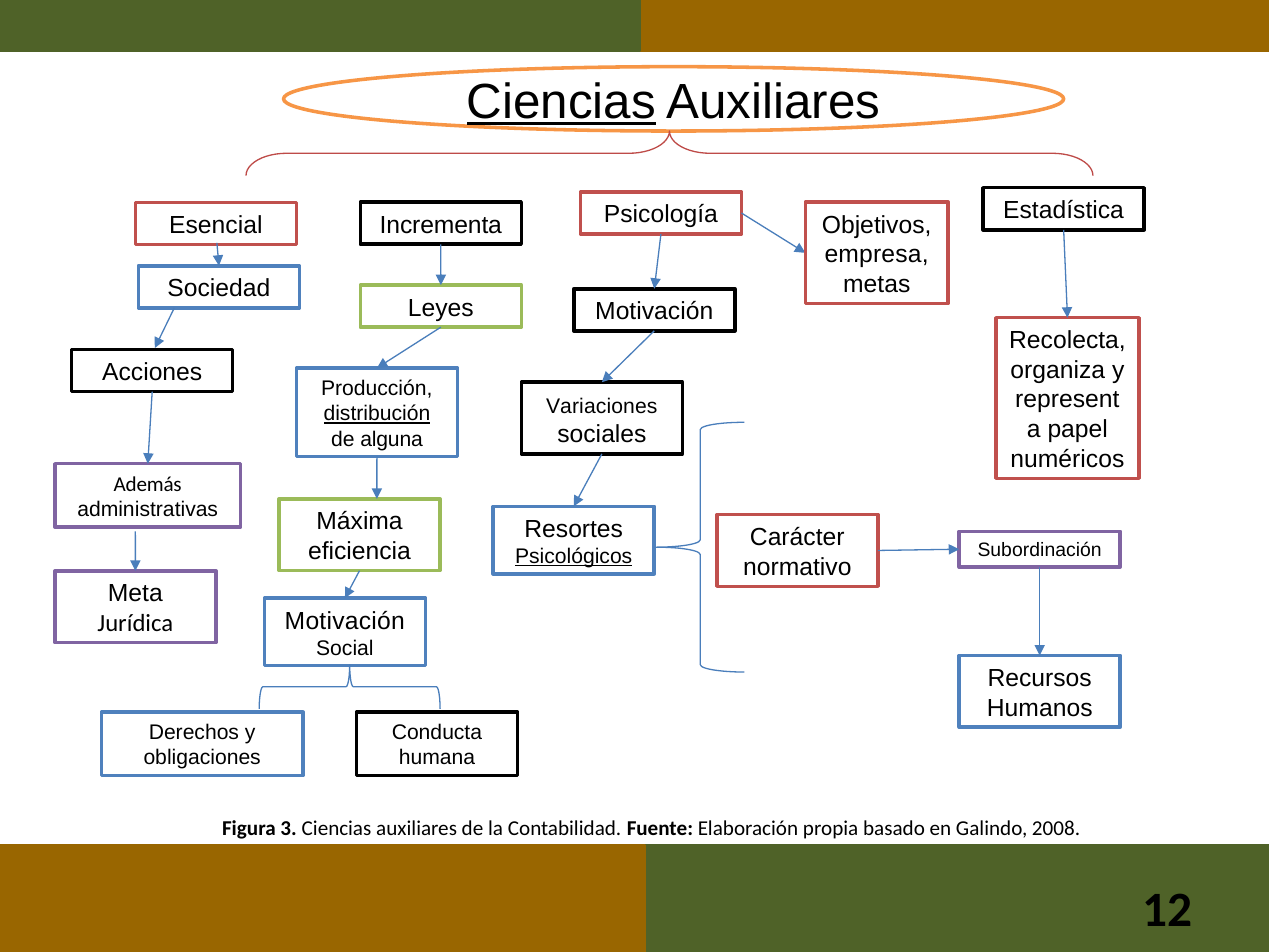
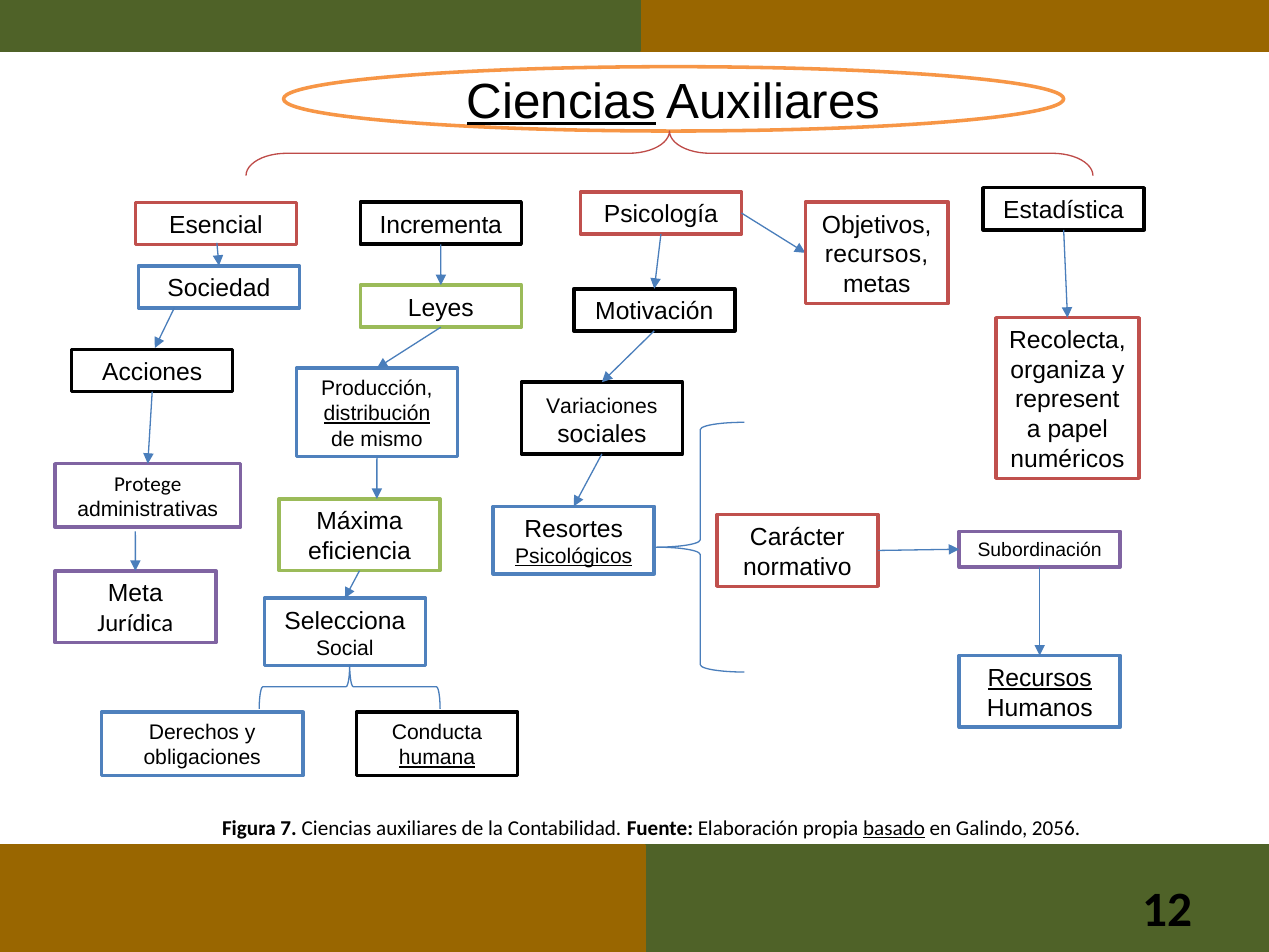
empresa at (877, 255): empresa -> recursos
alguna: alguna -> mismo
Además: Además -> Protege
Motivación at (345, 621): Motivación -> Selecciona
Recursos at (1040, 678) underline: none -> present
humana underline: none -> present
3: 3 -> 7
basado underline: none -> present
2008: 2008 -> 2056
